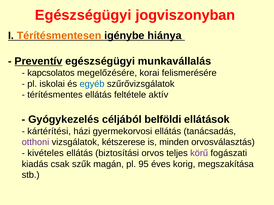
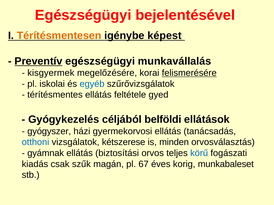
jogviszonyban: jogviszonyban -> bejelentésével
hiánya: hiánya -> képest
kapcsolatos: kapcsolatos -> kisgyermek
felismerésére underline: none -> present
aktív: aktív -> gyed
kártérítési: kártérítési -> gyógyszer
otthoni colour: purple -> blue
kivételes: kivételes -> gyámnak
körű colour: purple -> blue
95: 95 -> 67
megszakítása: megszakítása -> munkabaleset
